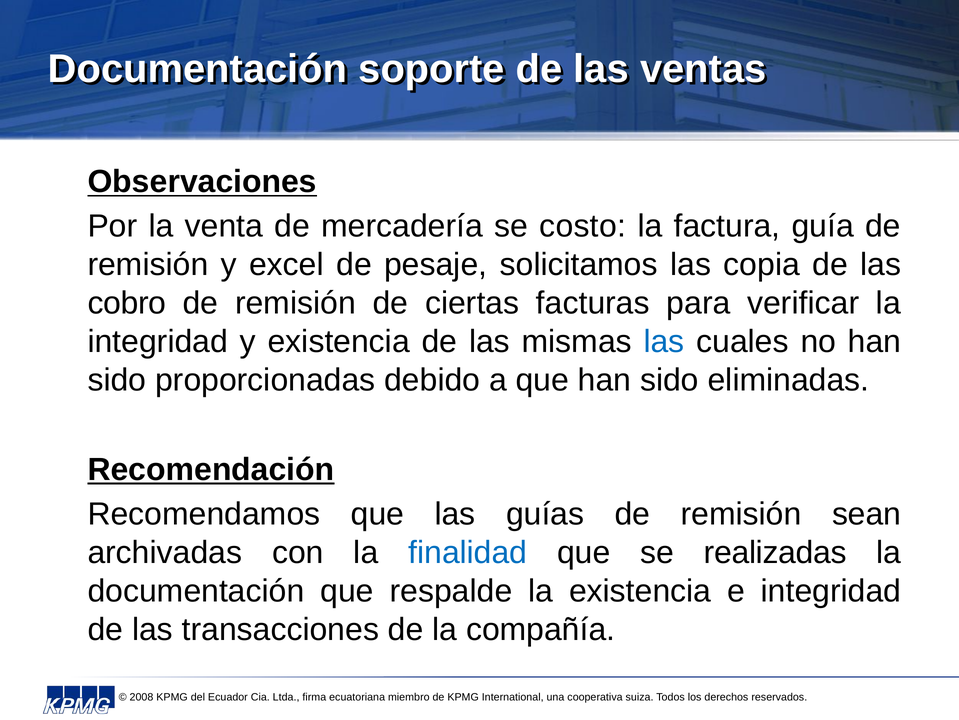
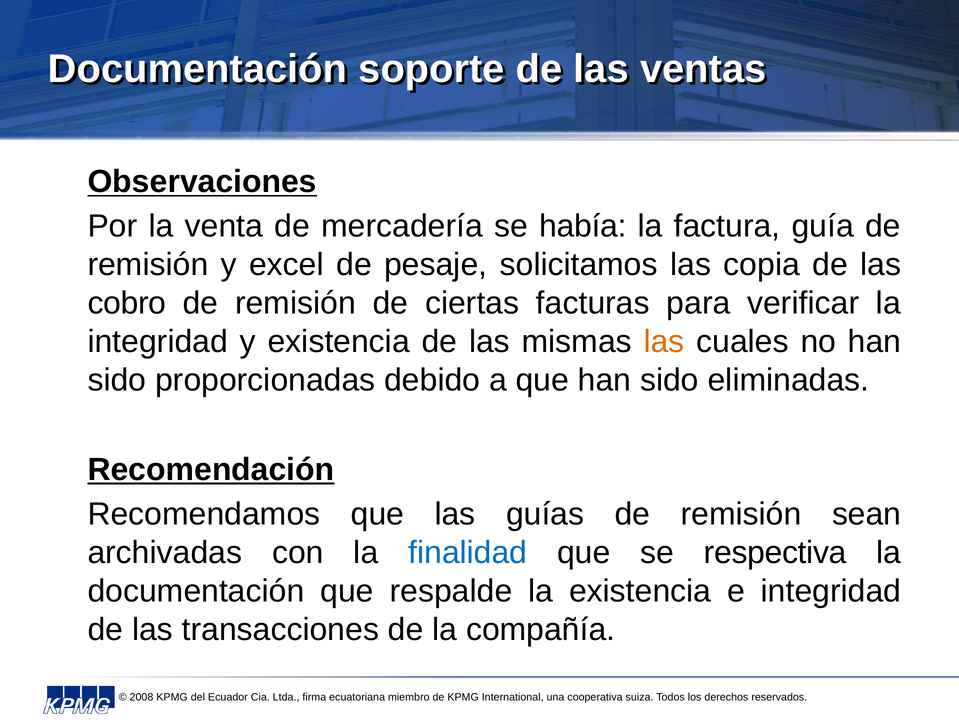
costo: costo -> había
las at (664, 341) colour: blue -> orange
realizadas: realizadas -> respectiva
